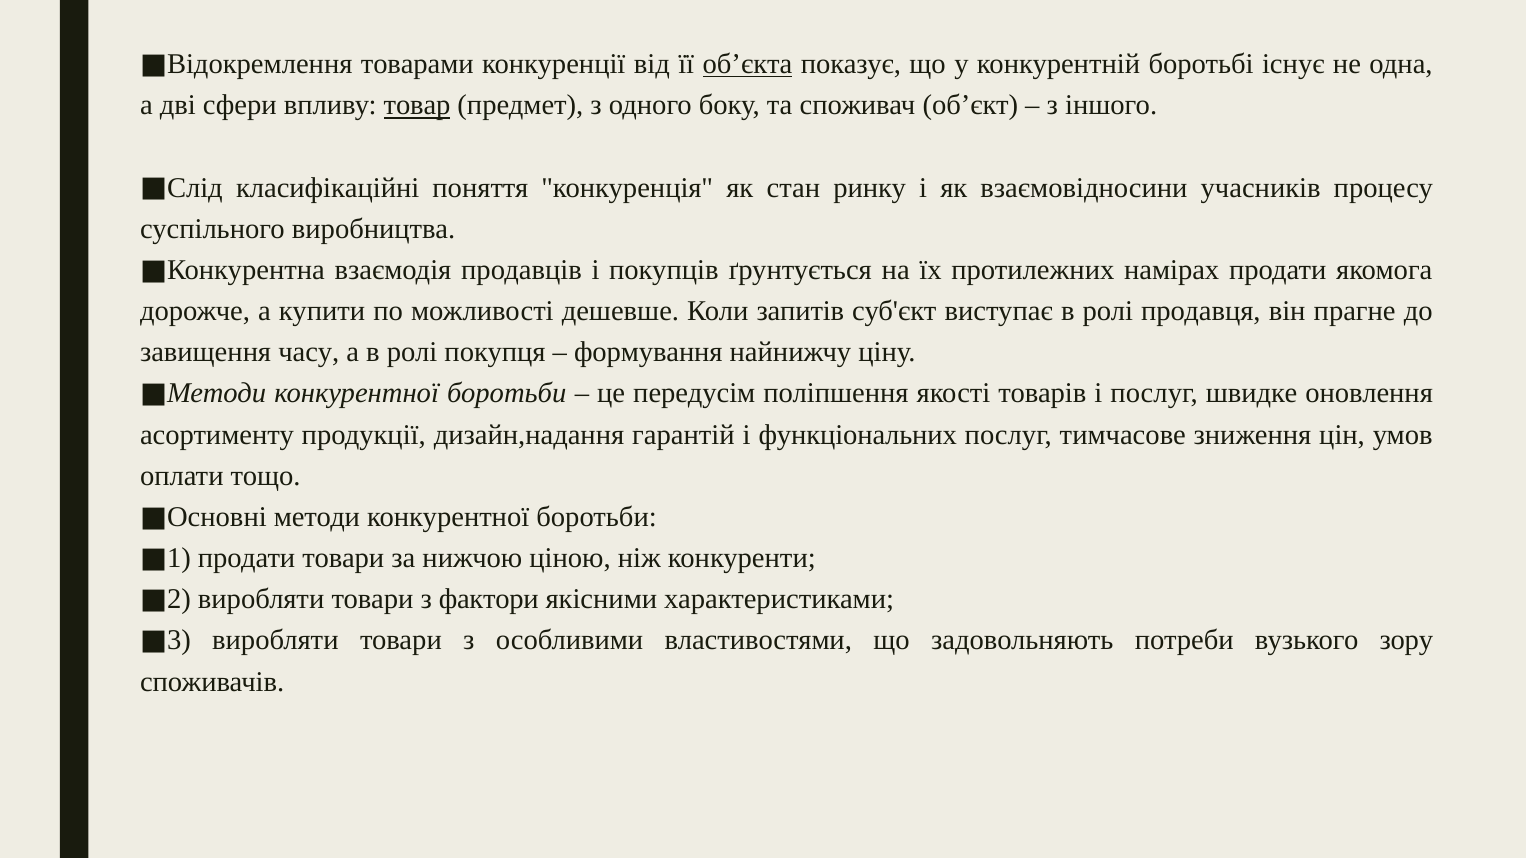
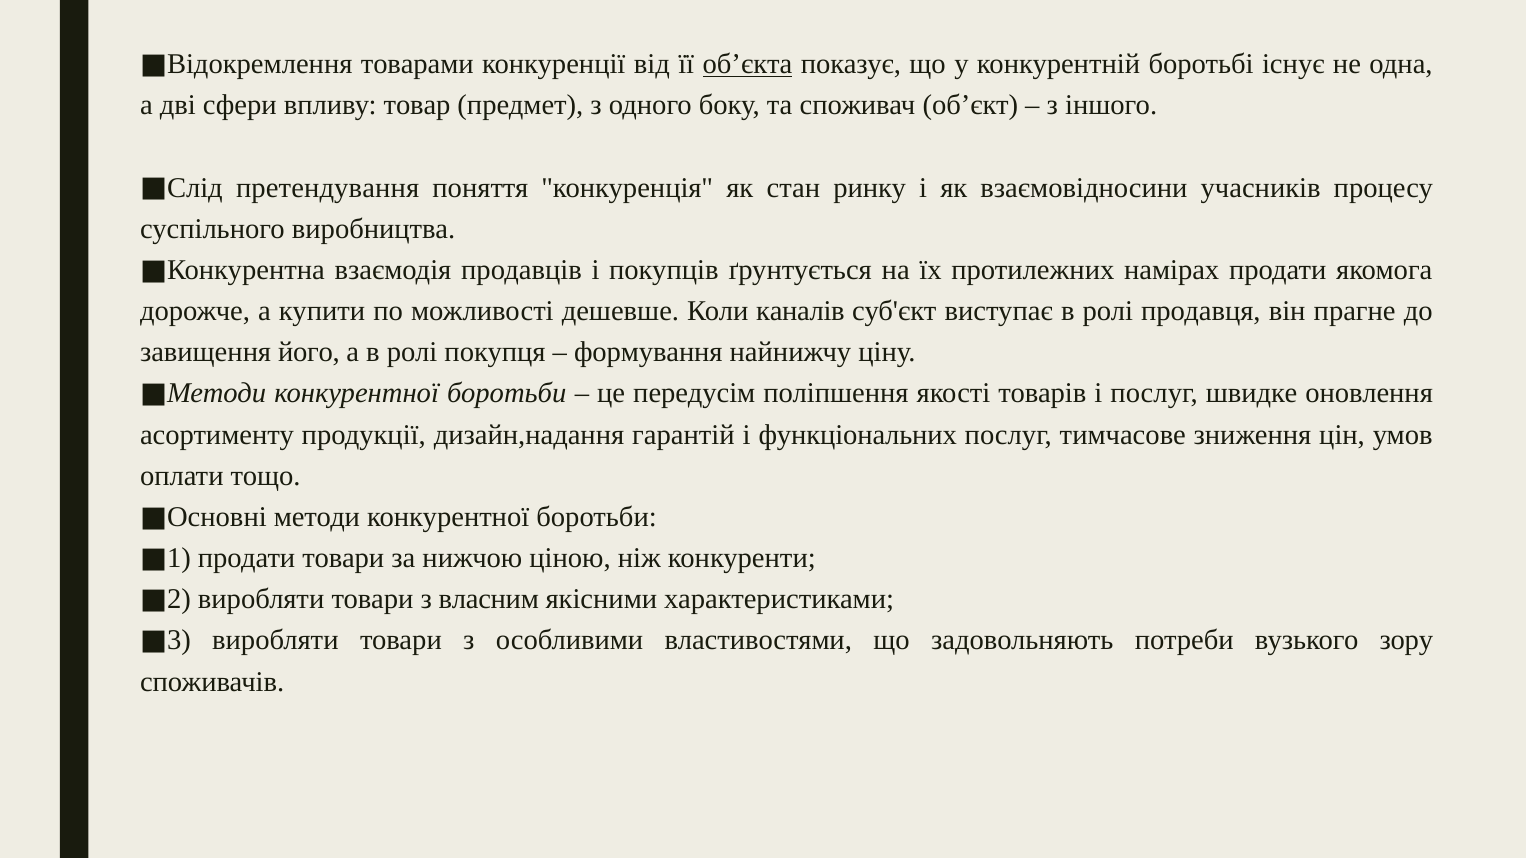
товар underline: present -> none
класифікаційні: класифікаційні -> претендування
запитів: запитів -> каналів
часу: часу -> його
фактори: фактори -> власним
